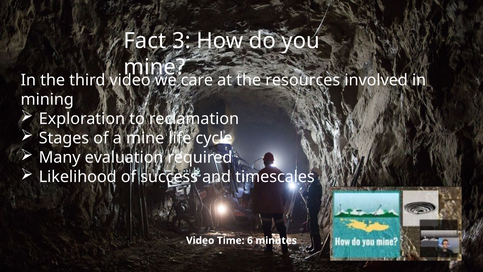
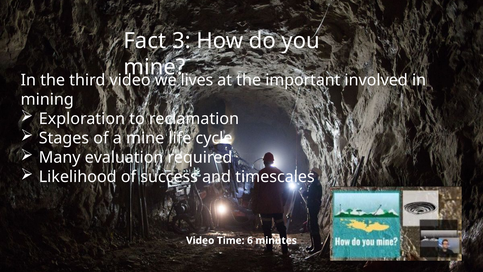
care: care -> lives
resources: resources -> important
